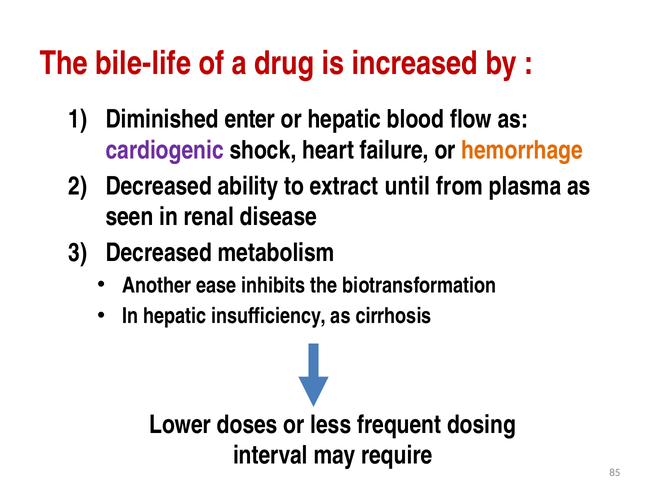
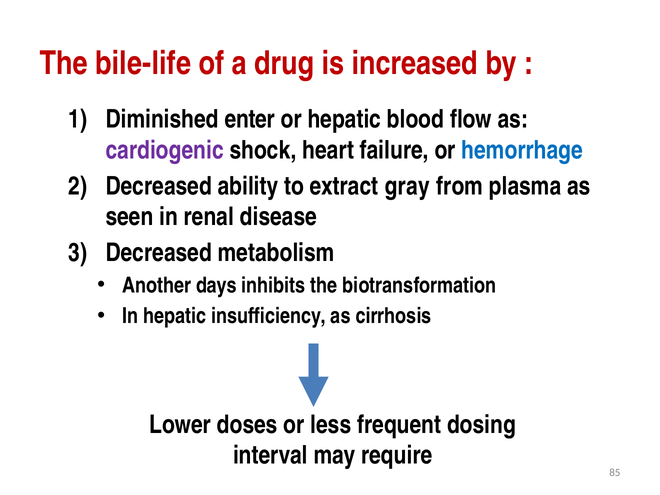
hemorrhage colour: orange -> blue
until: until -> gray
ease: ease -> days
